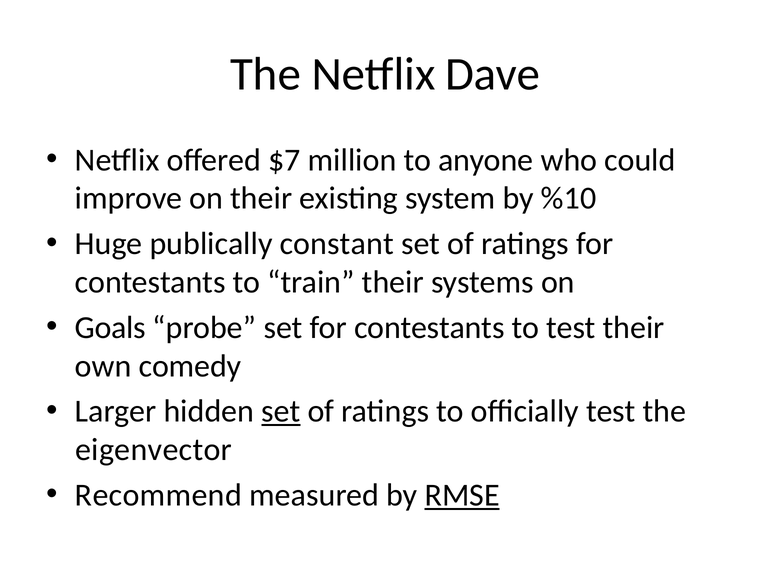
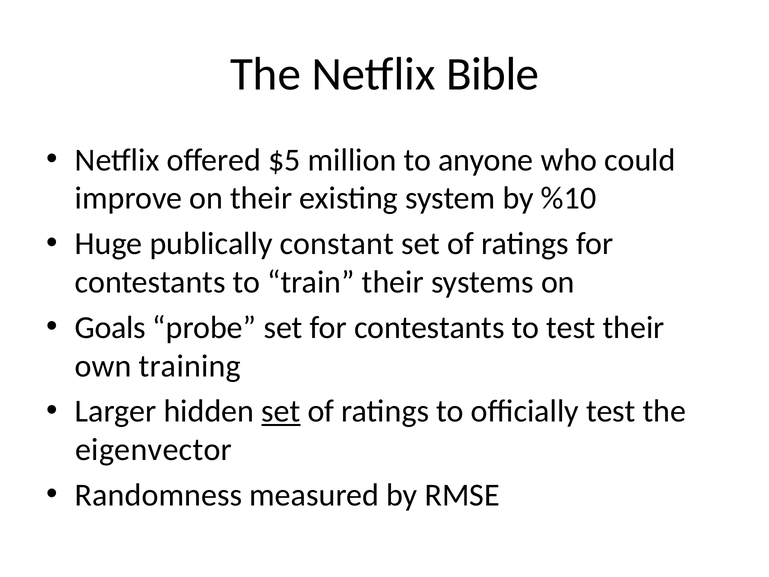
Dave: Dave -> Bible
$7: $7 -> $5
comedy: comedy -> training
Recommend: Recommend -> Randomness
RMSE underline: present -> none
